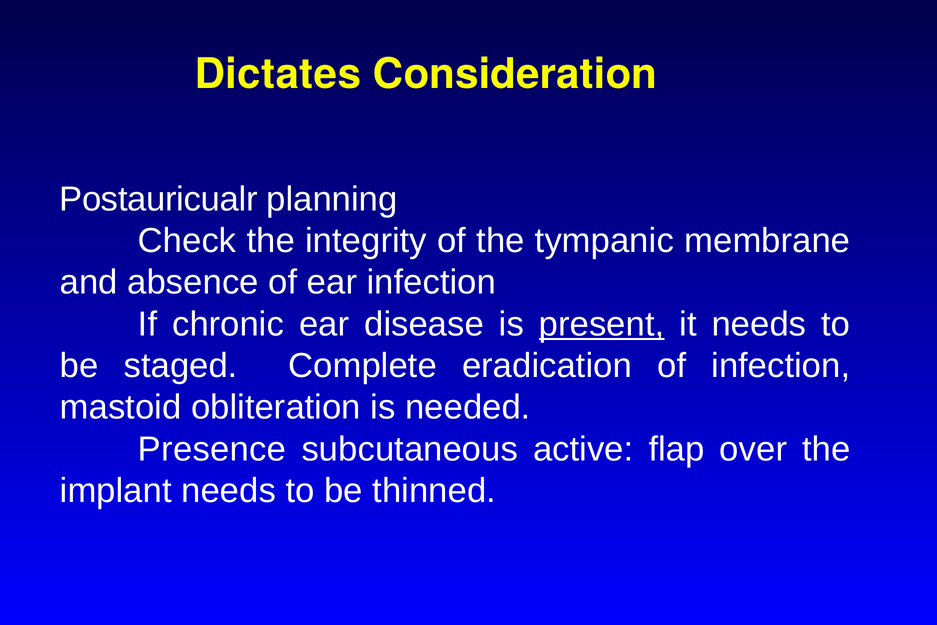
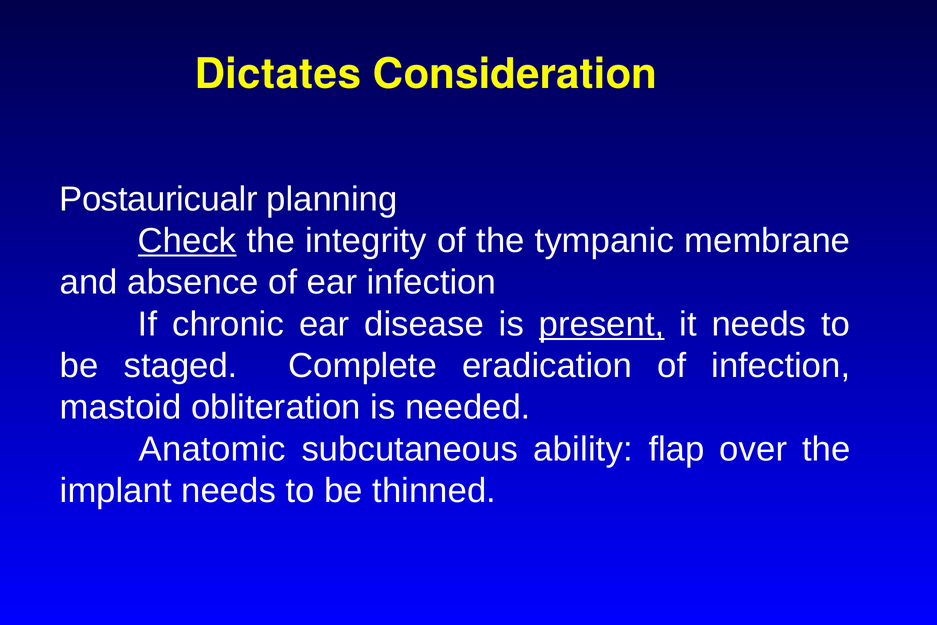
Check underline: none -> present
Presence: Presence -> Anatomic
active: active -> ability
